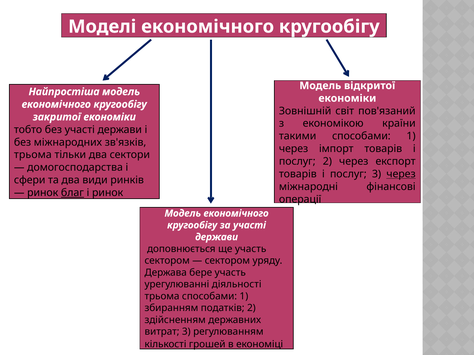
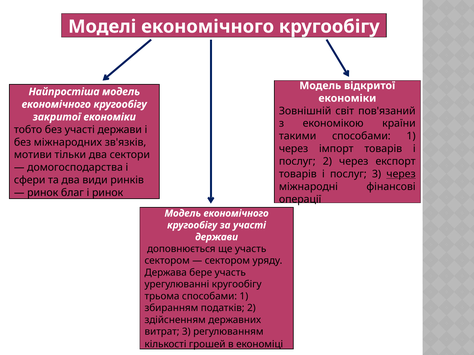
трьома at (33, 155): трьома -> мотиви
благ underline: present -> none
урегулюванні діяльності: діяльності -> кругообігу
